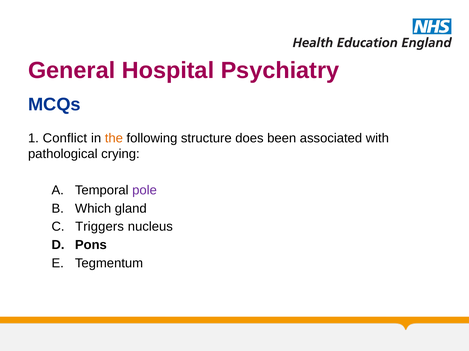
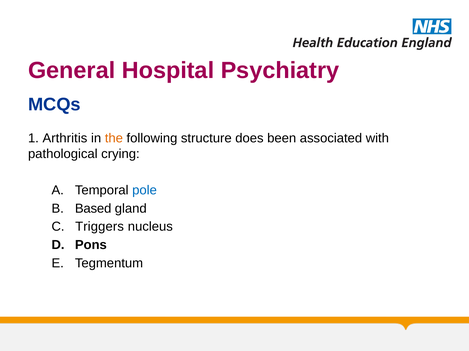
Conflict: Conflict -> Arthritis
pole colour: purple -> blue
Which: Which -> Based
